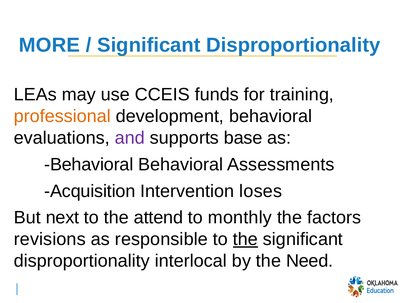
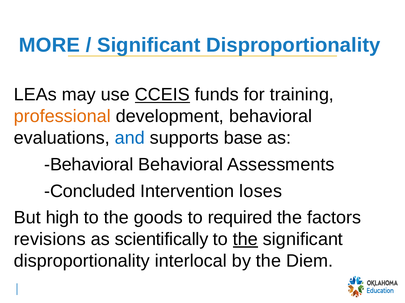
CCEIS underline: none -> present
and colour: purple -> blue
Acquisition: Acquisition -> Concluded
next: next -> high
attend: attend -> goods
monthly: monthly -> required
responsible: responsible -> scientifically
Need: Need -> Diem
